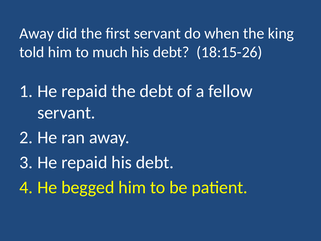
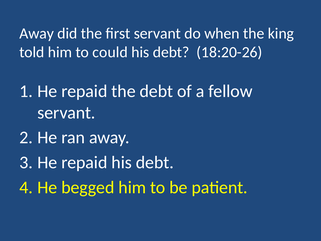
much: much -> could
18:15-26: 18:15-26 -> 18:20-26
